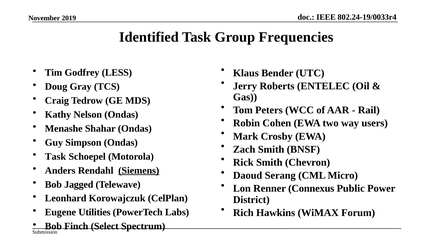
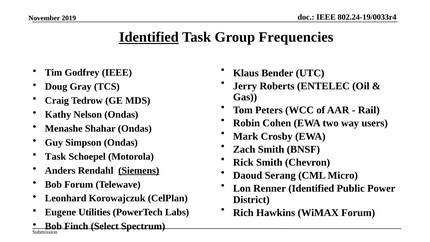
Identified at (149, 37) underline: none -> present
Godfrey LESS: LESS -> IEEE
Bob Jagged: Jagged -> Forum
Renner Connexus: Connexus -> Identified
